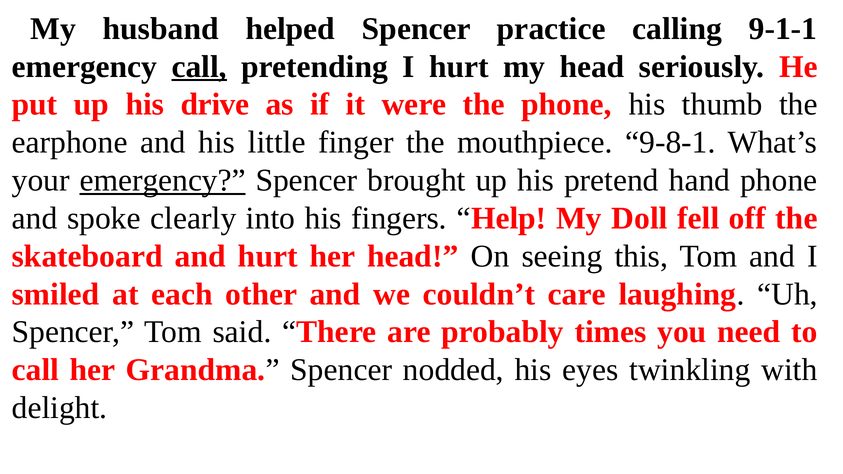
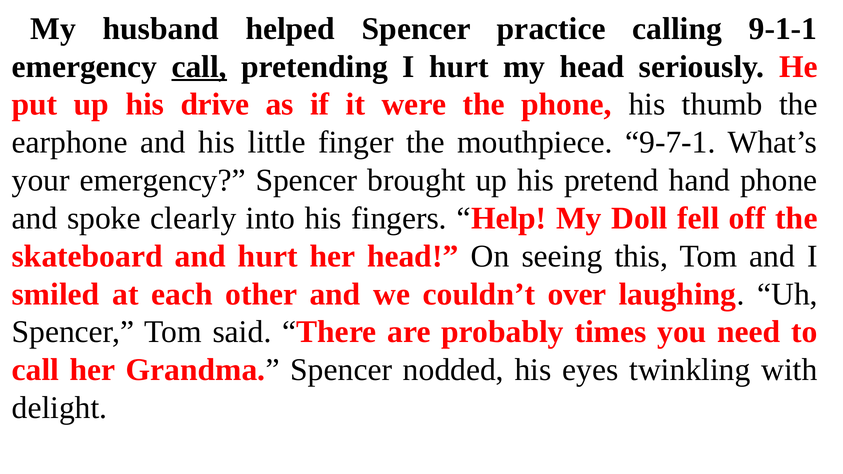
9-8-1: 9-8-1 -> 9-7-1
emergency at (163, 180) underline: present -> none
care: care -> over
